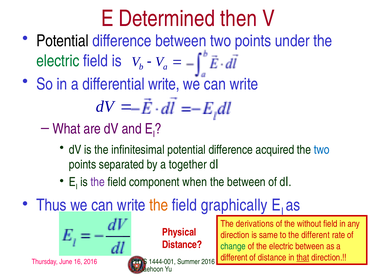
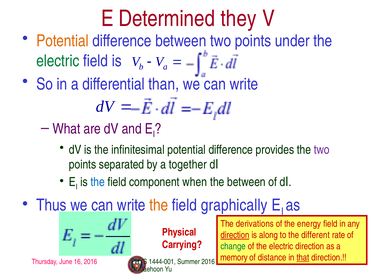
then: then -> they
Potential at (62, 41) colour: black -> orange
differential write: write -> than
acquired: acquired -> provides
two at (322, 150) colour: blue -> purple
the at (98, 182) colour: purple -> blue
without: without -> energy
direction at (235, 235) underline: none -> present
same: same -> along
Distance at (182, 244): Distance -> Carrying
electric between: between -> direction
different at (234, 257): different -> memory
